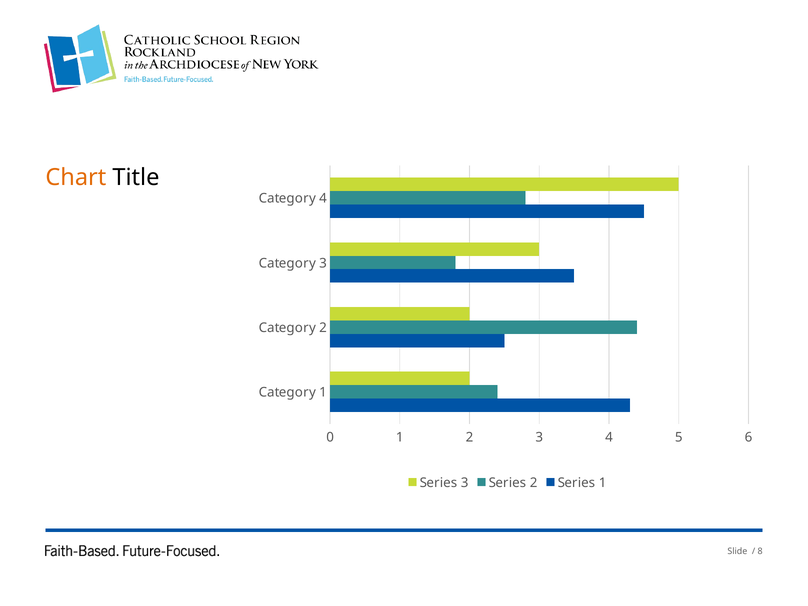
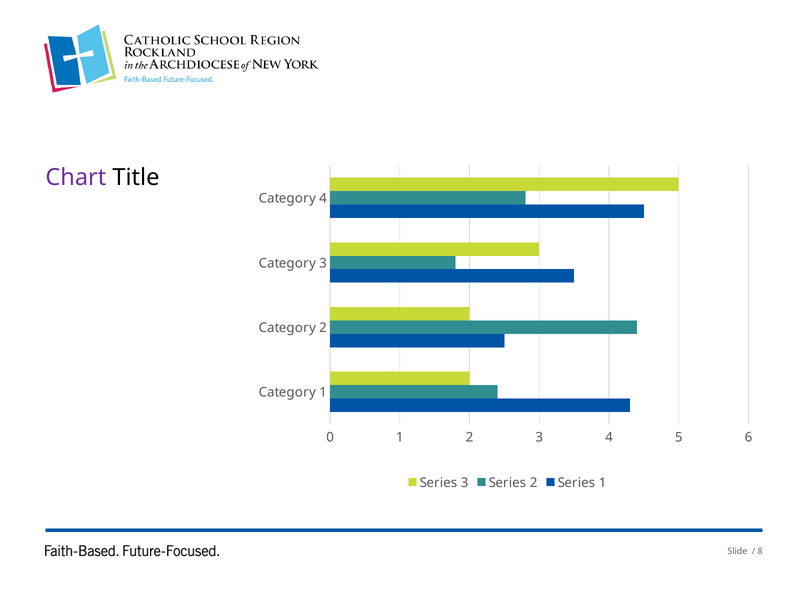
Chart colour: orange -> purple
